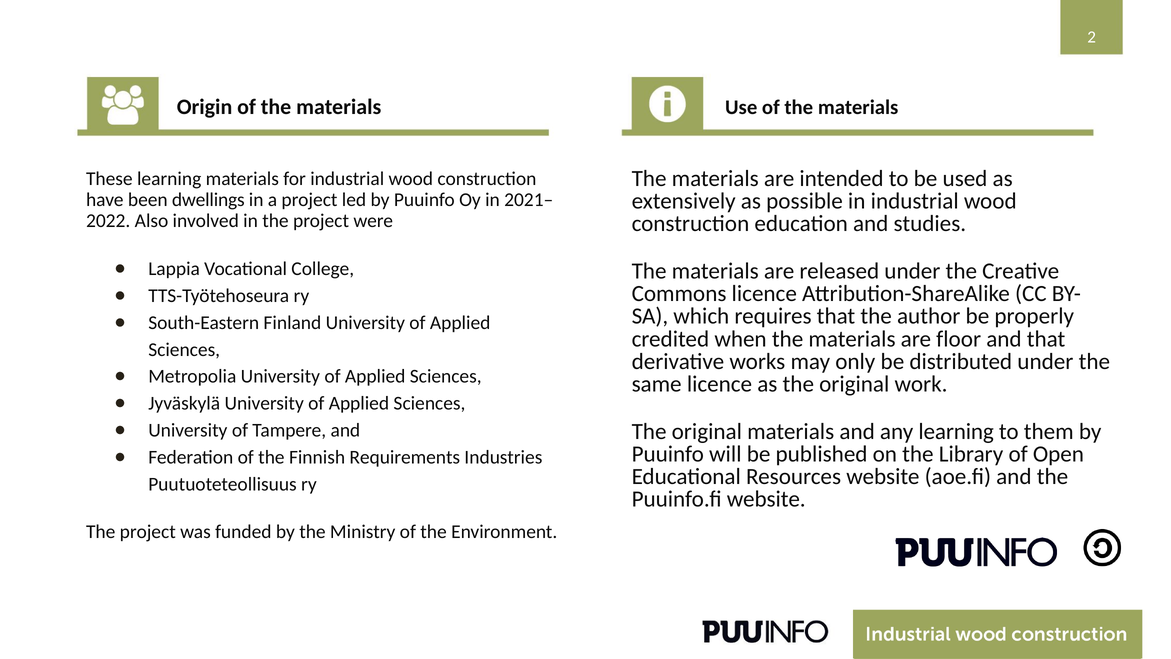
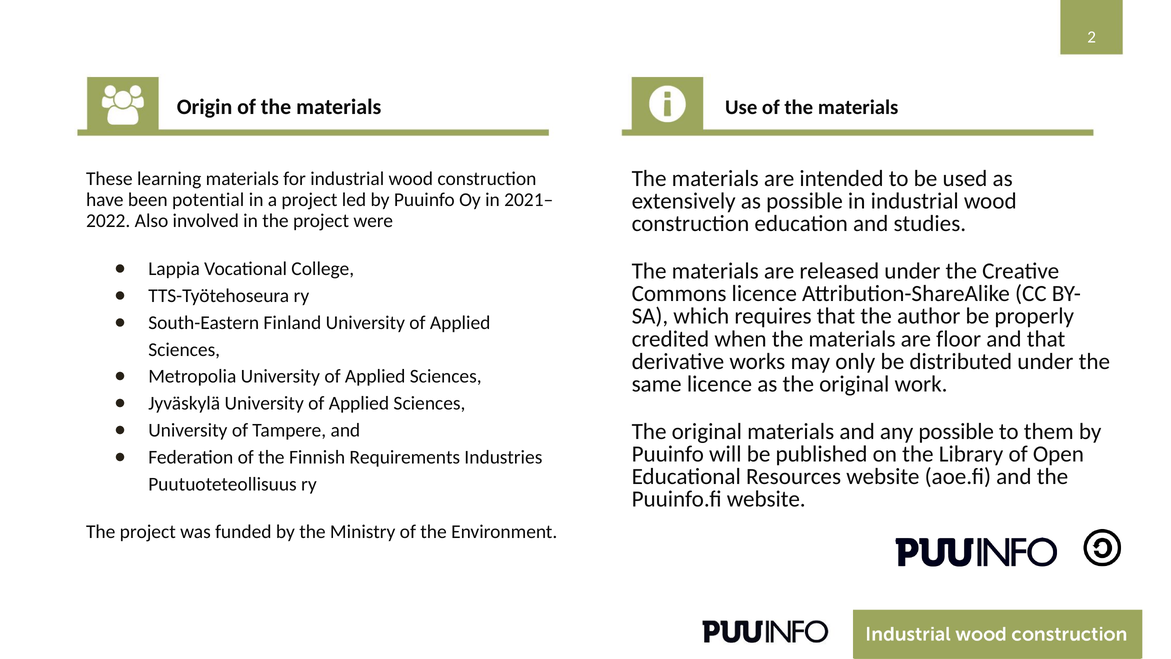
dwellings: dwellings -> potential
any learning: learning -> possible
